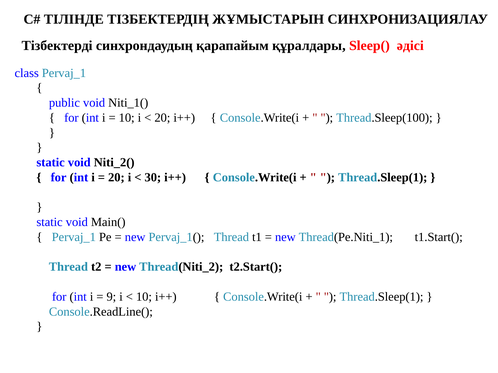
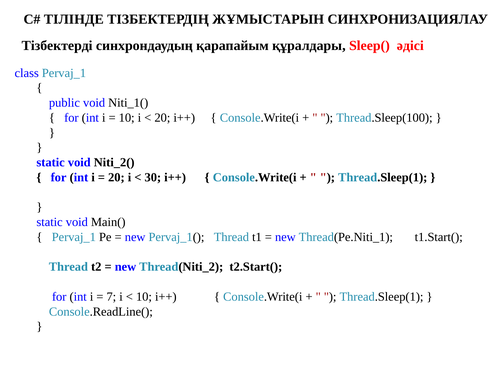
9: 9 -> 7
